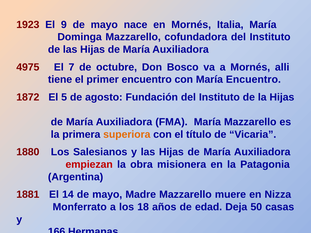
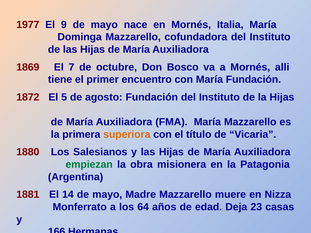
1923: 1923 -> 1977
4975: 4975 -> 1869
María Encuentro: Encuentro -> Fundación
empiezan colour: red -> green
18: 18 -> 64
50: 50 -> 23
